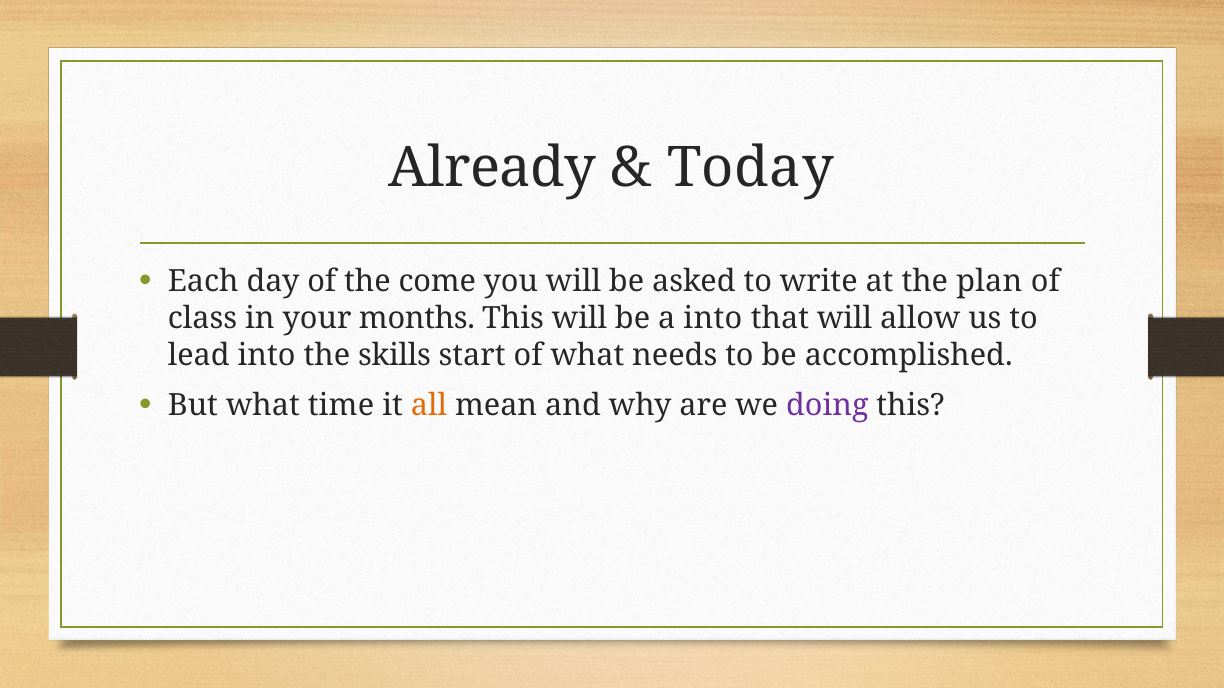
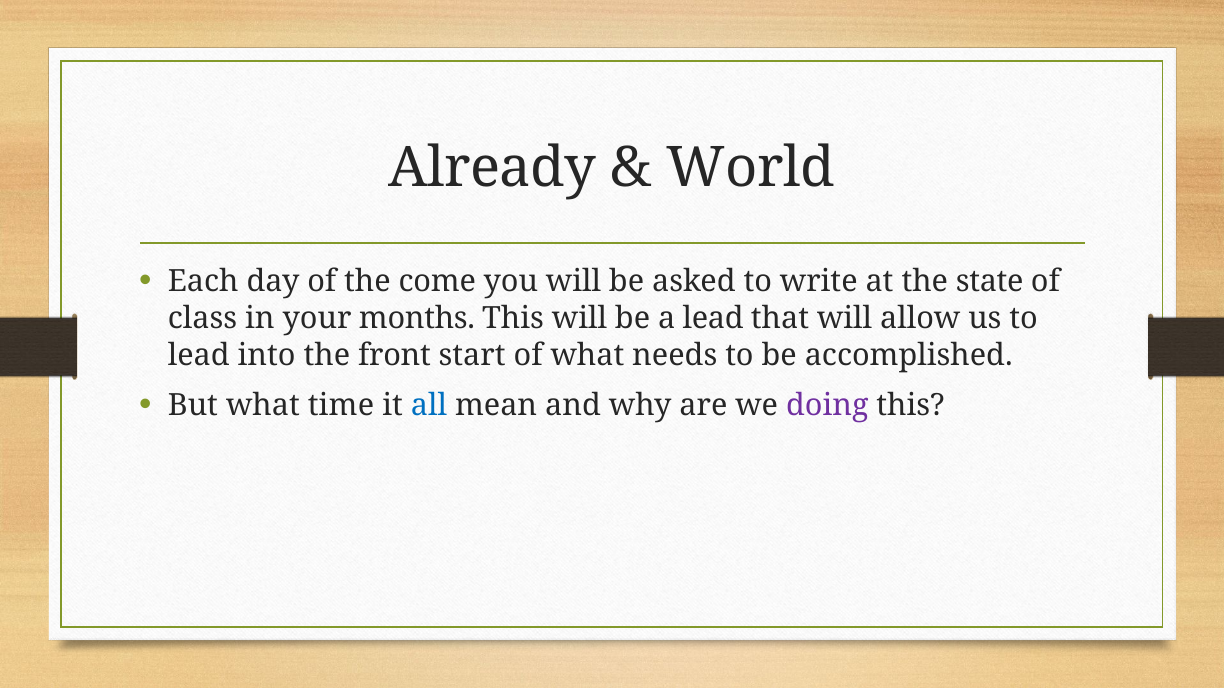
Today: Today -> World
plan: plan -> state
a into: into -> lead
skills: skills -> front
all colour: orange -> blue
